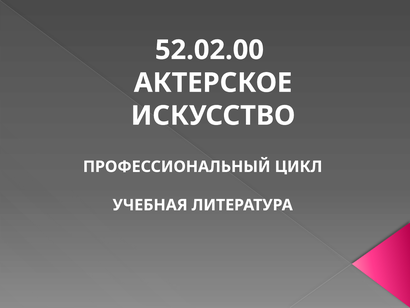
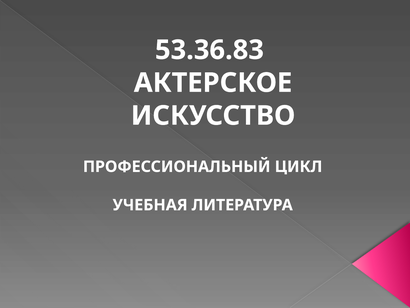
52.02.00: 52.02.00 -> 53.36.83
